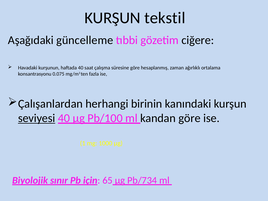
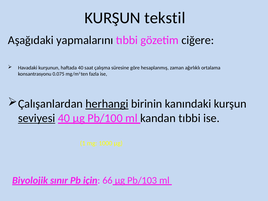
güncelleme: güncelleme -> yapmalarını
herhangi underline: none -> present
kandan göre: göre -> tıbbi
65: 65 -> 66
Pb/734: Pb/734 -> Pb/103
